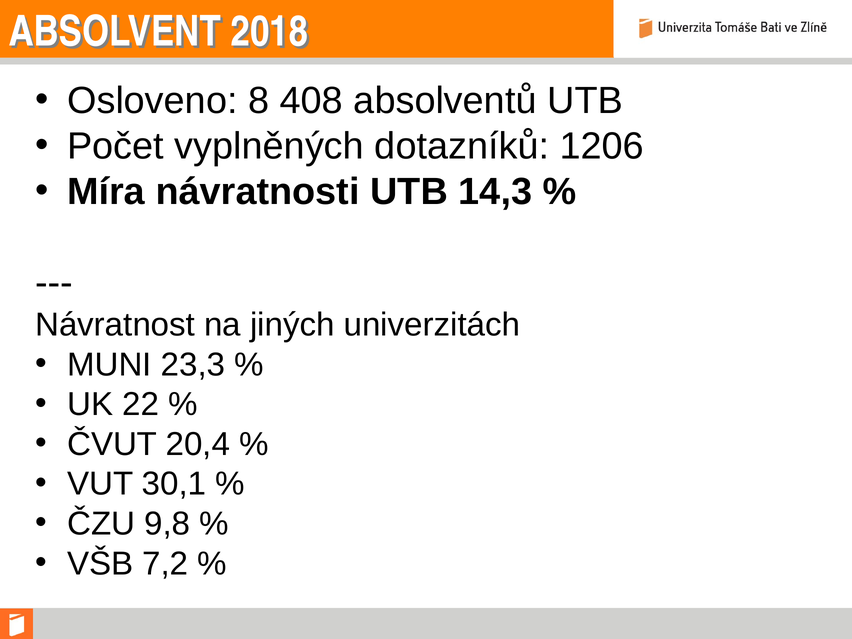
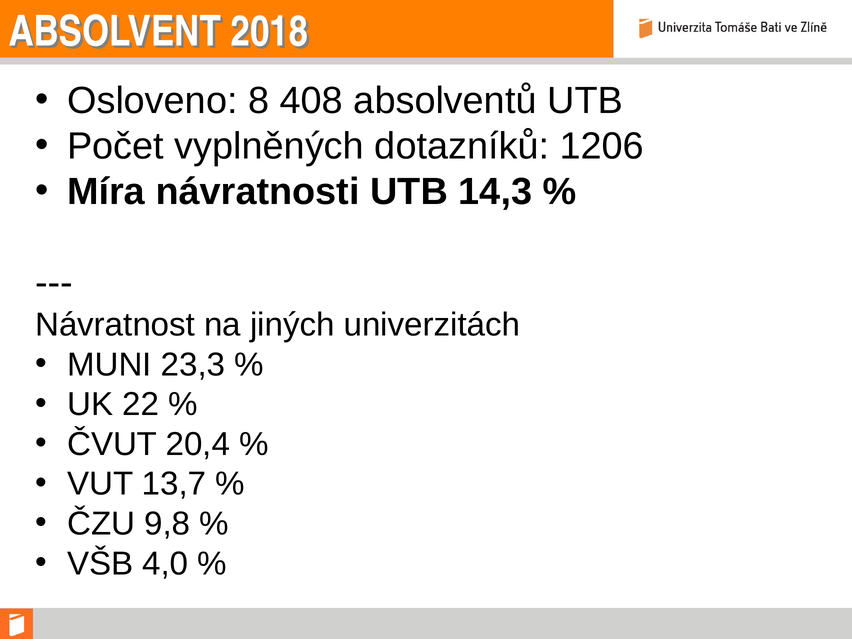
30,1: 30,1 -> 13,7
7,2: 7,2 -> 4,0
